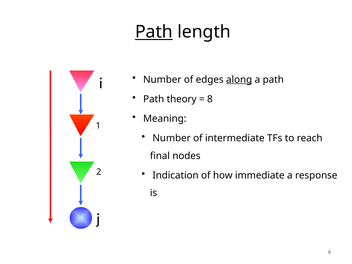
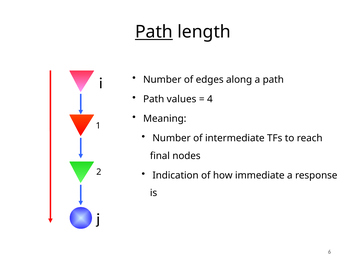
along underline: present -> none
theory: theory -> values
8: 8 -> 4
